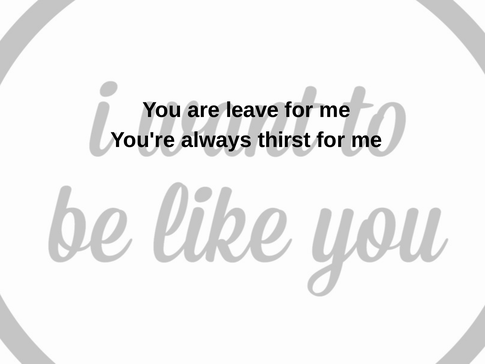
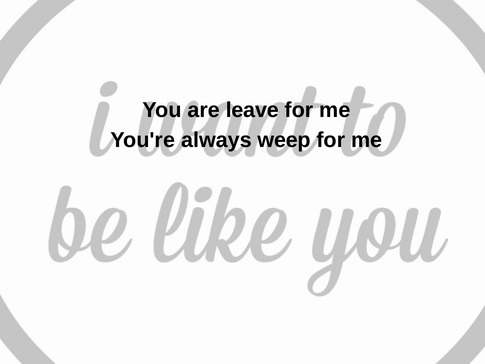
thirst: thirst -> weep
